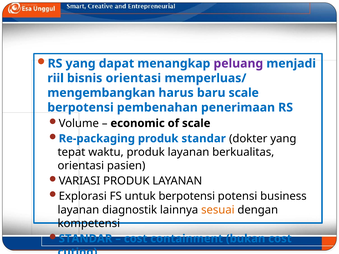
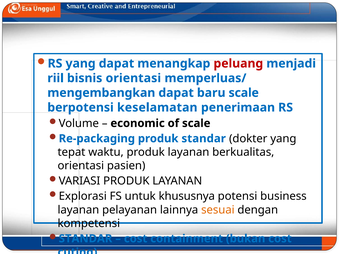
peluang colour: purple -> red
mengembangkan harus: harus -> dapat
pembenahan: pembenahan -> keselamatan
untuk berpotensi: berpotensi -> khususnya
diagnostik: diagnostik -> pelayanan
